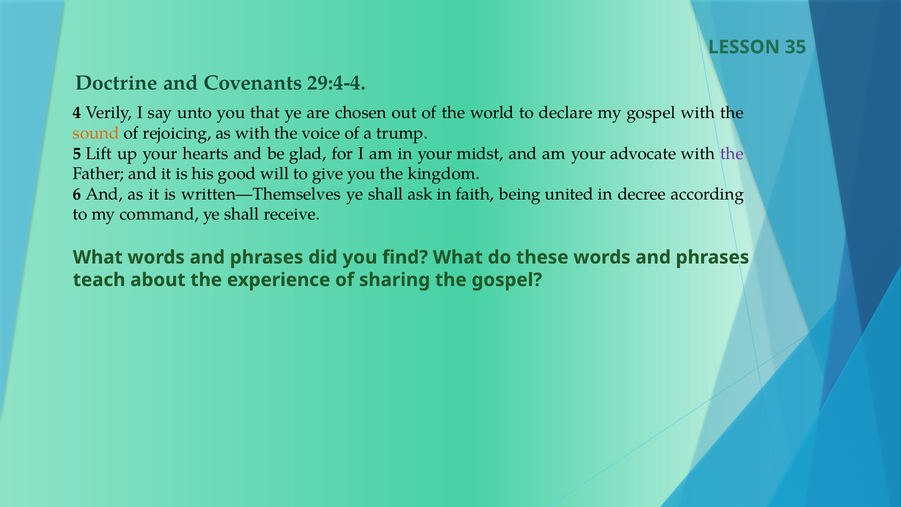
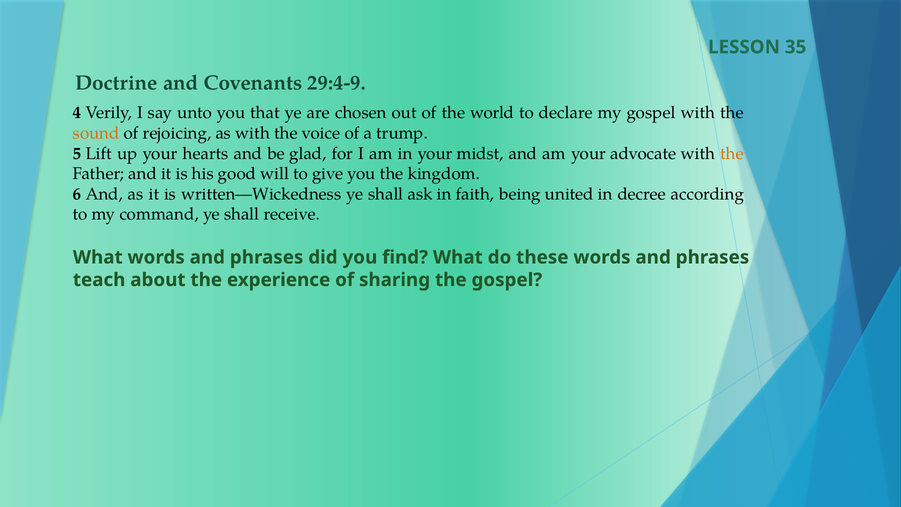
29:4-4: 29:4-4 -> 29:4-9
the at (732, 153) colour: purple -> orange
written—Themselves: written—Themselves -> written—Wickedness
